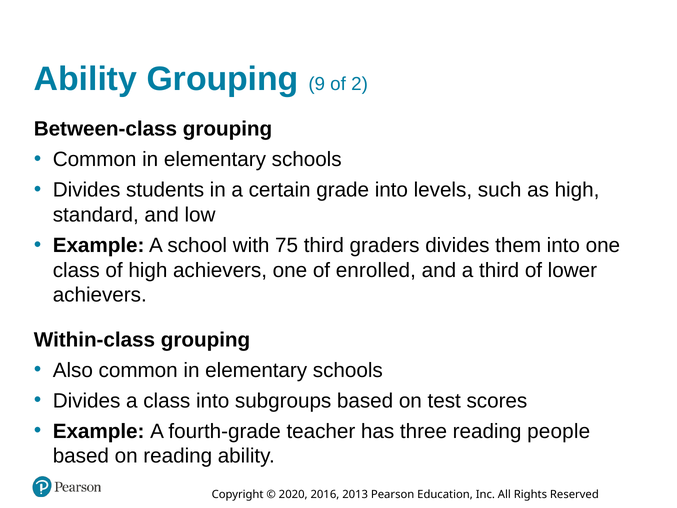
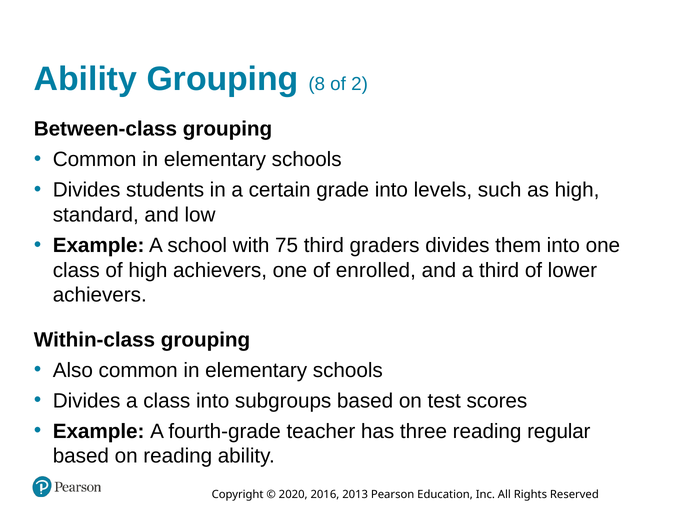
9: 9 -> 8
people: people -> regular
